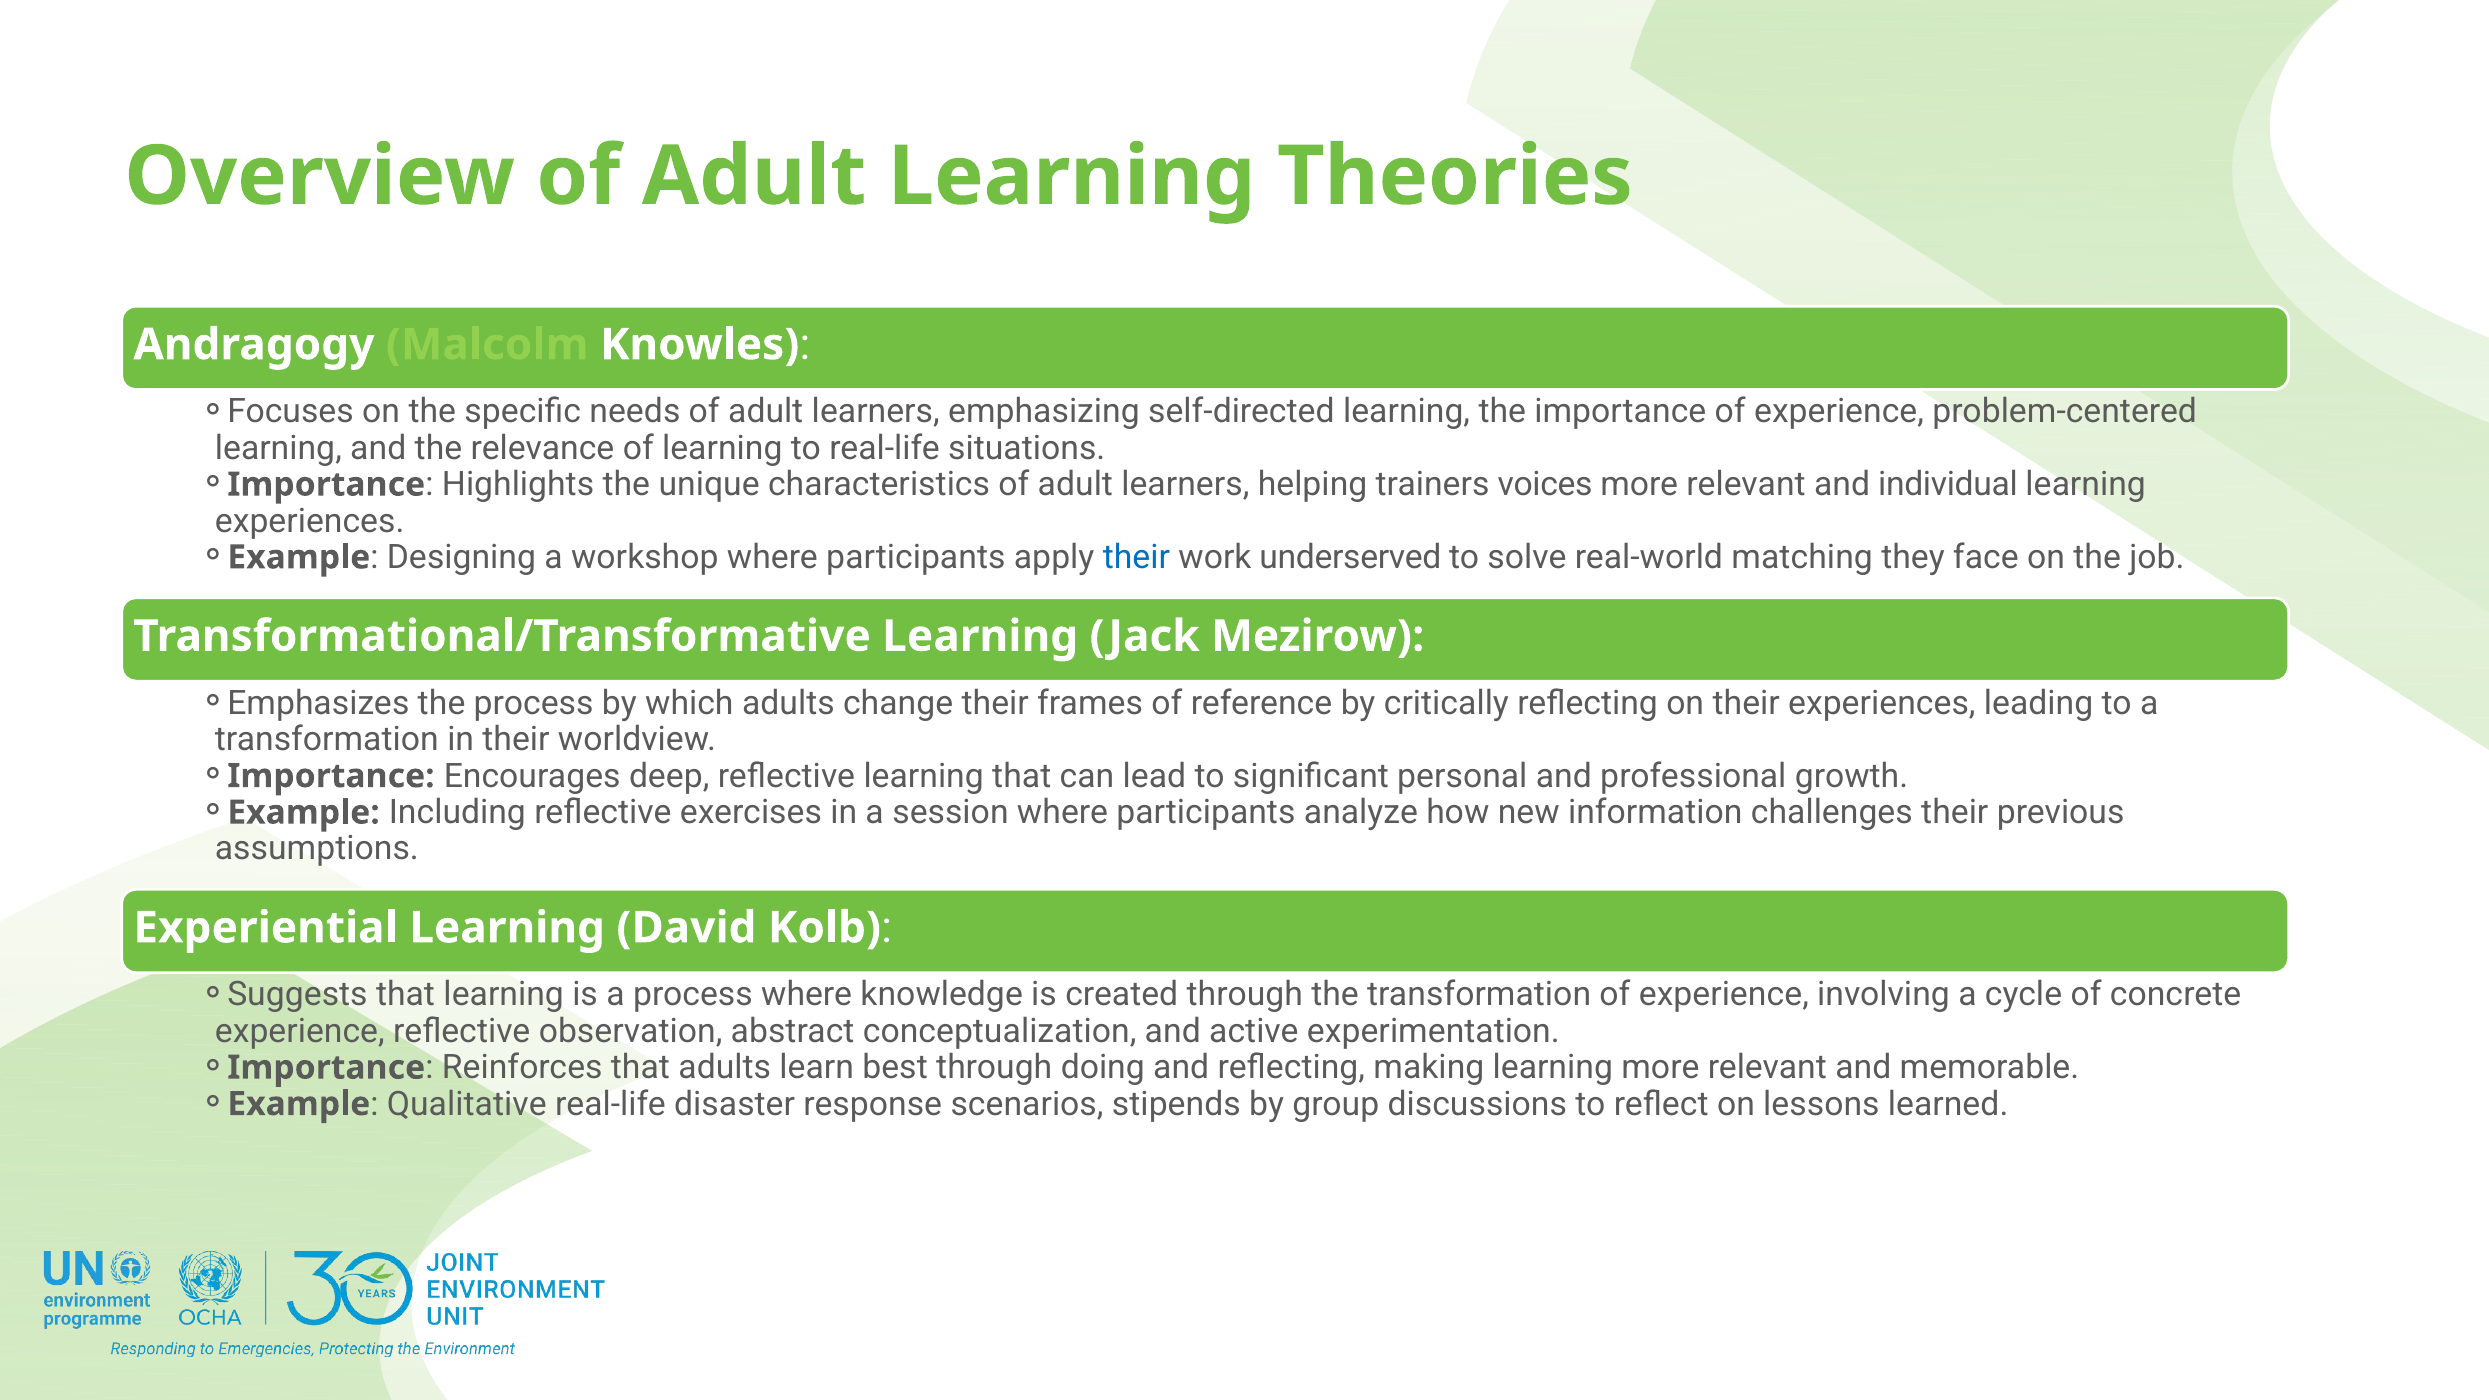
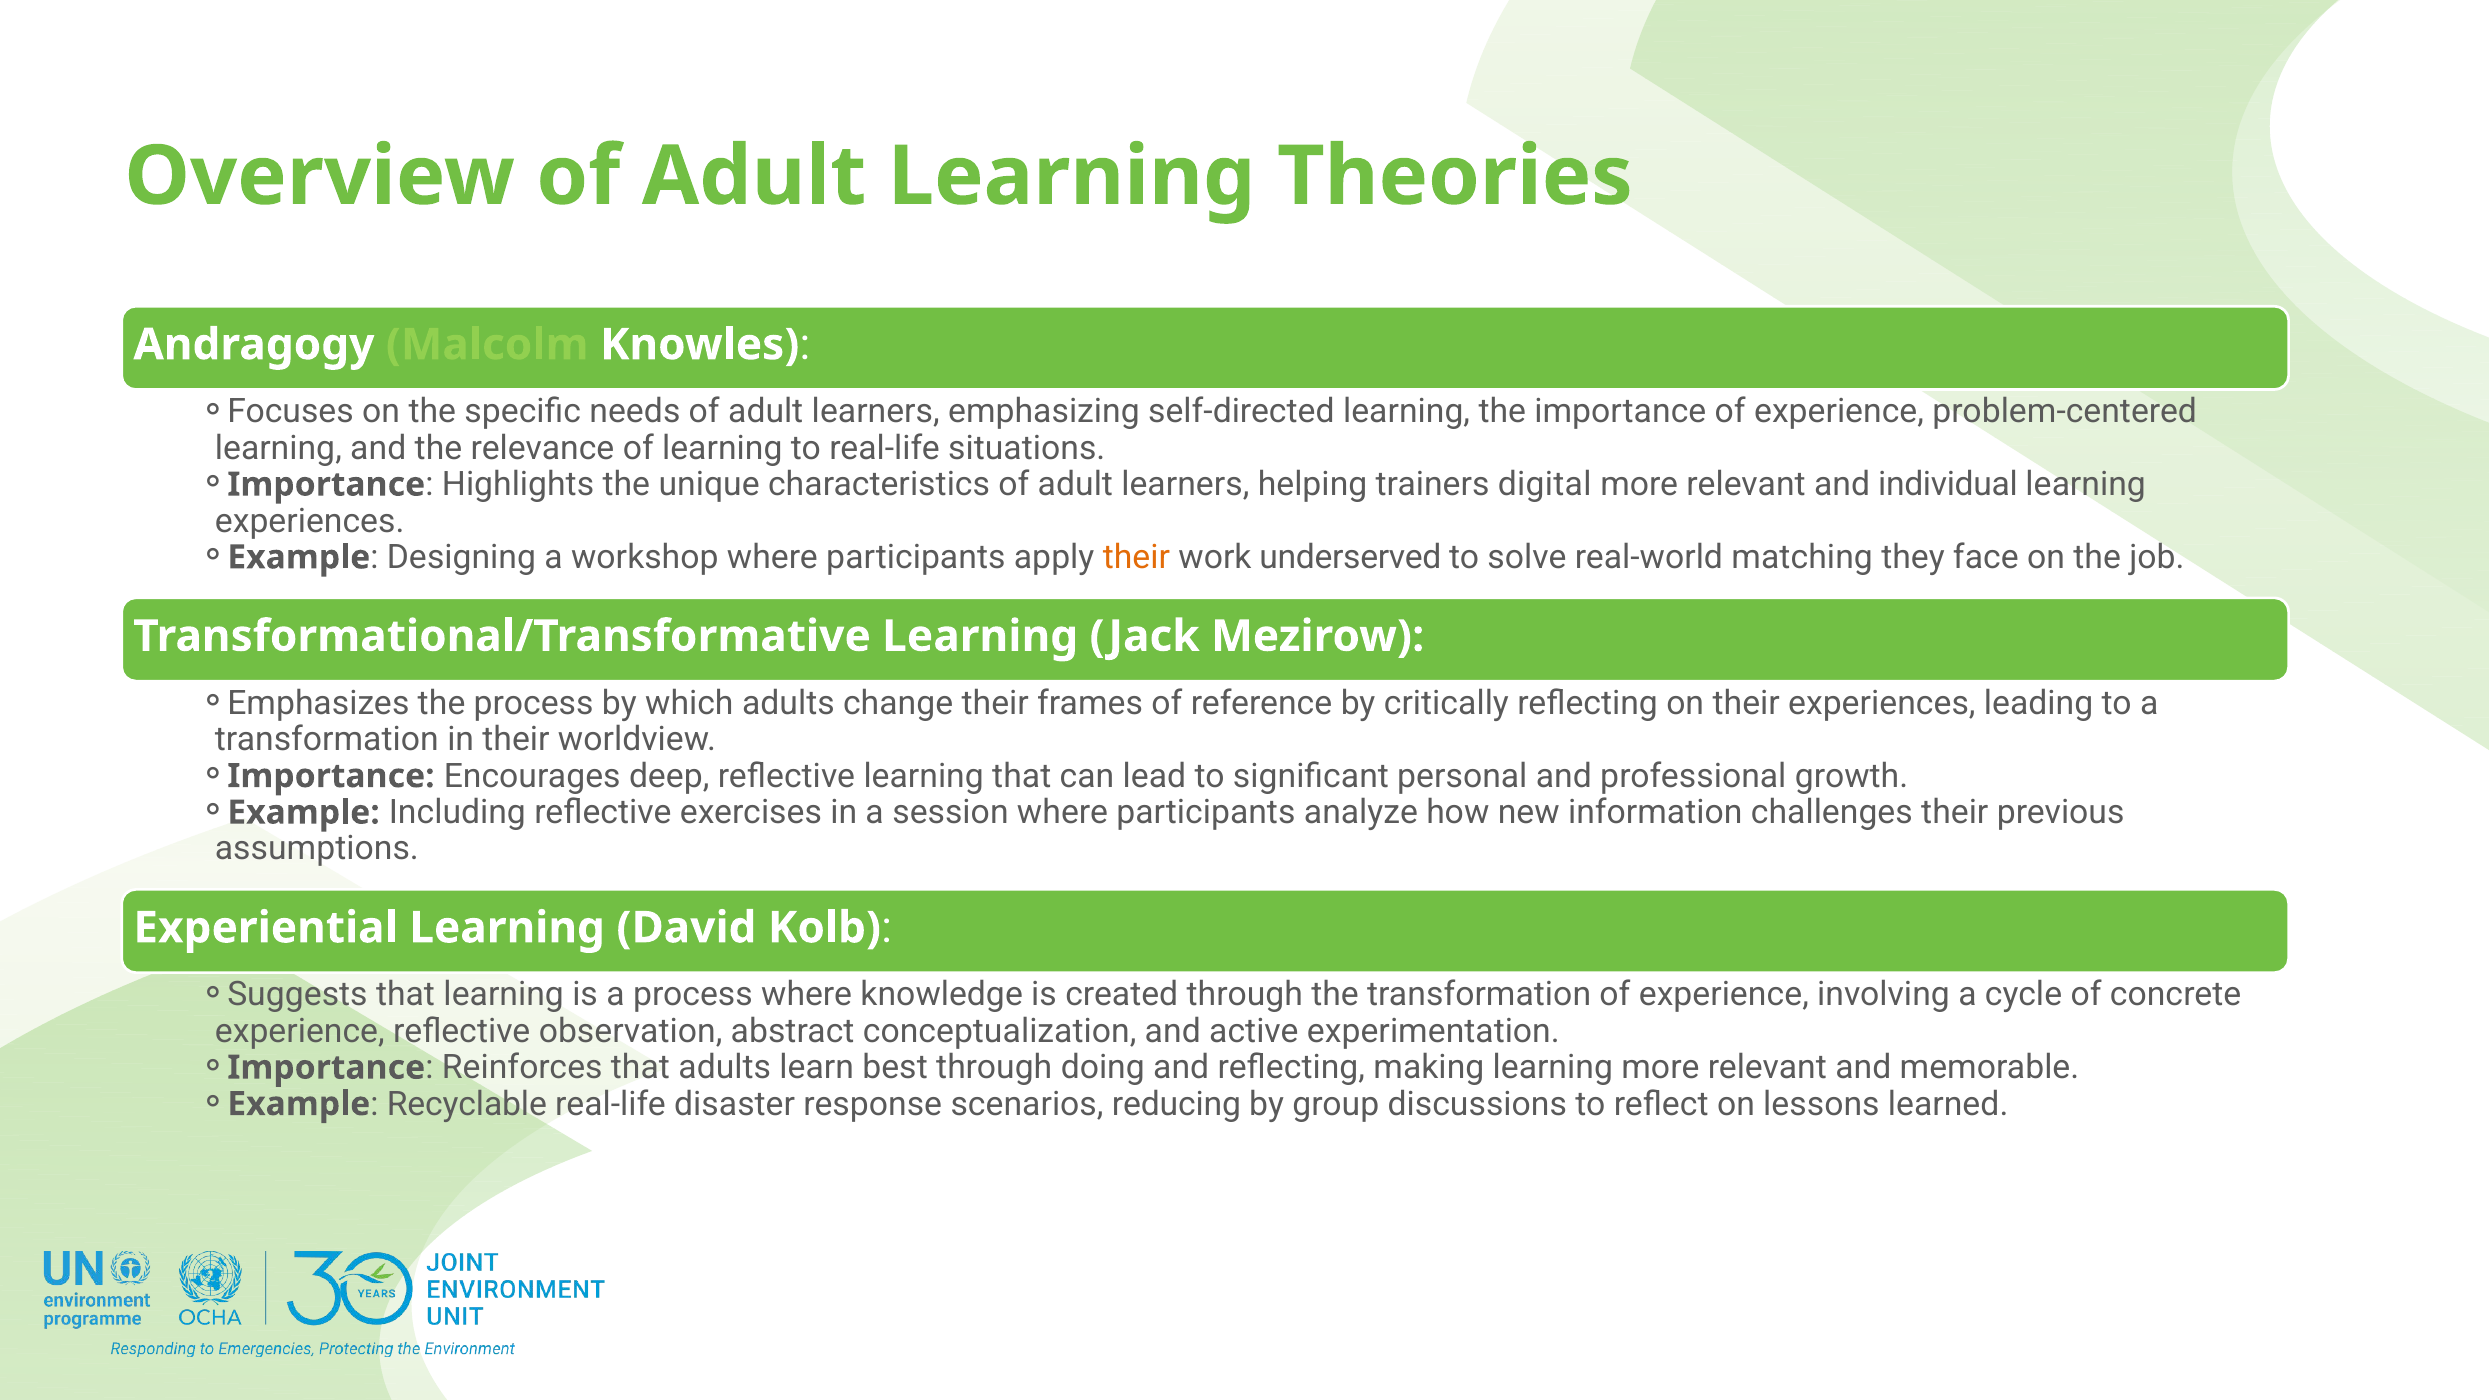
voices: voices -> digital
their at (1136, 557) colour: blue -> orange
Qualitative: Qualitative -> Recyclable
stipends: stipends -> reducing
